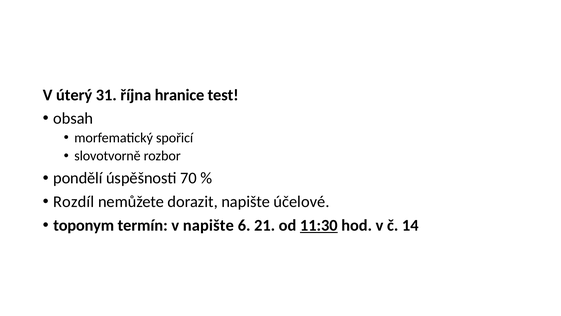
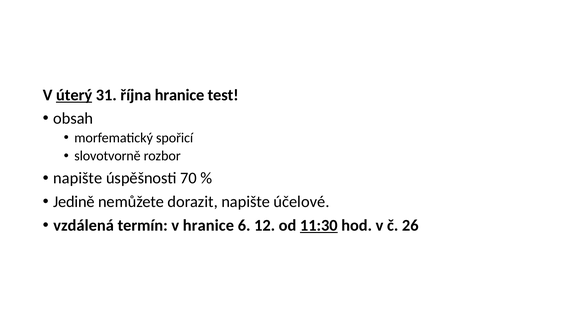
úterý underline: none -> present
pondělí at (78, 178): pondělí -> napište
Rozdíl: Rozdíl -> Jedině
toponym: toponym -> vzdálená
v napište: napište -> hranice
21: 21 -> 12
14: 14 -> 26
